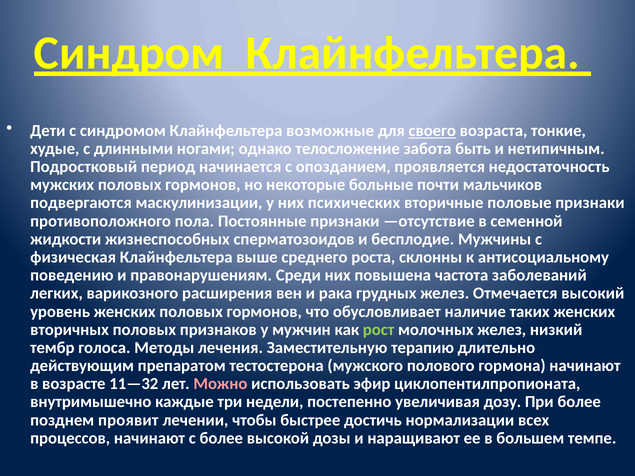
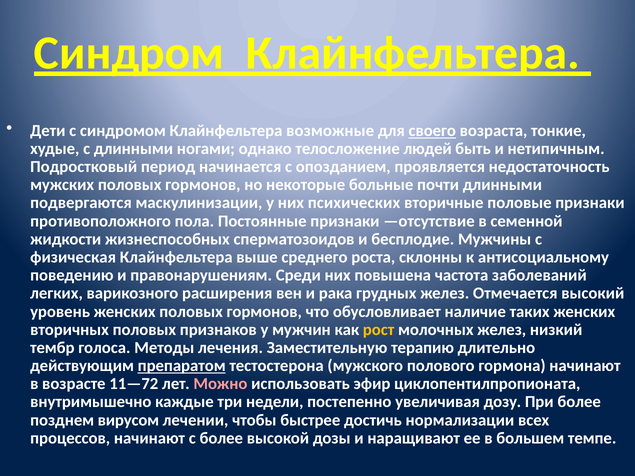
забота: забота -> людей
почти мальчиков: мальчиков -> длинными
рост colour: light green -> yellow
препаратом underline: none -> present
11—32: 11—32 -> 11—72
проявит: проявит -> вирусом
